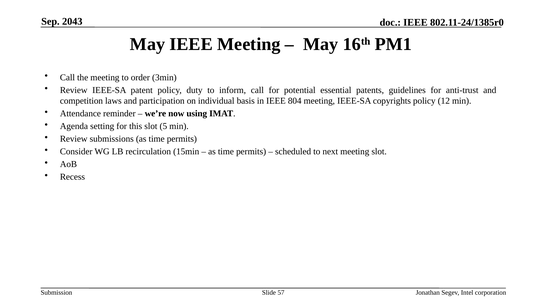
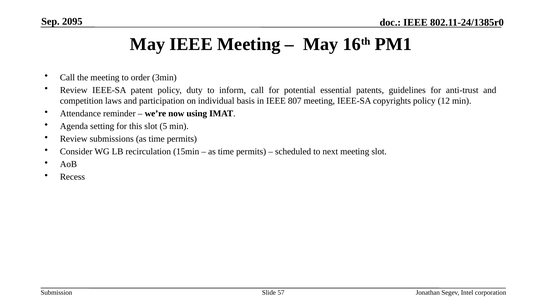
2043: 2043 -> 2095
804: 804 -> 807
